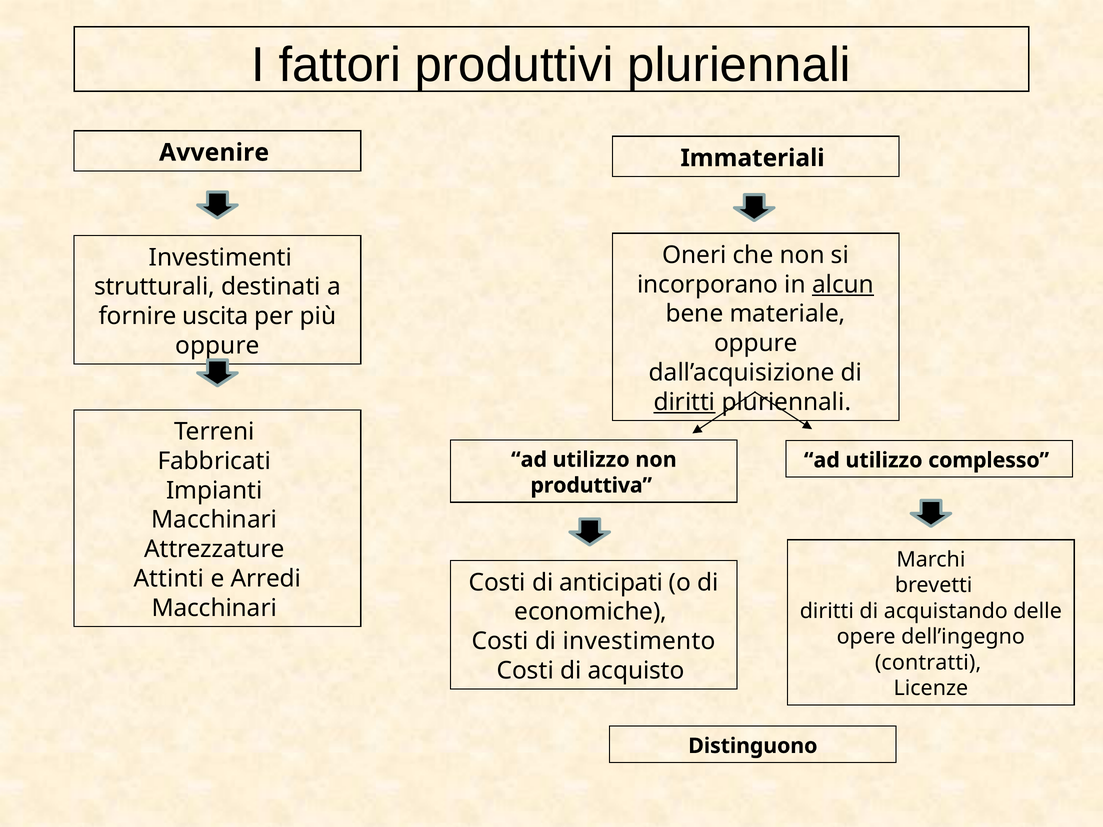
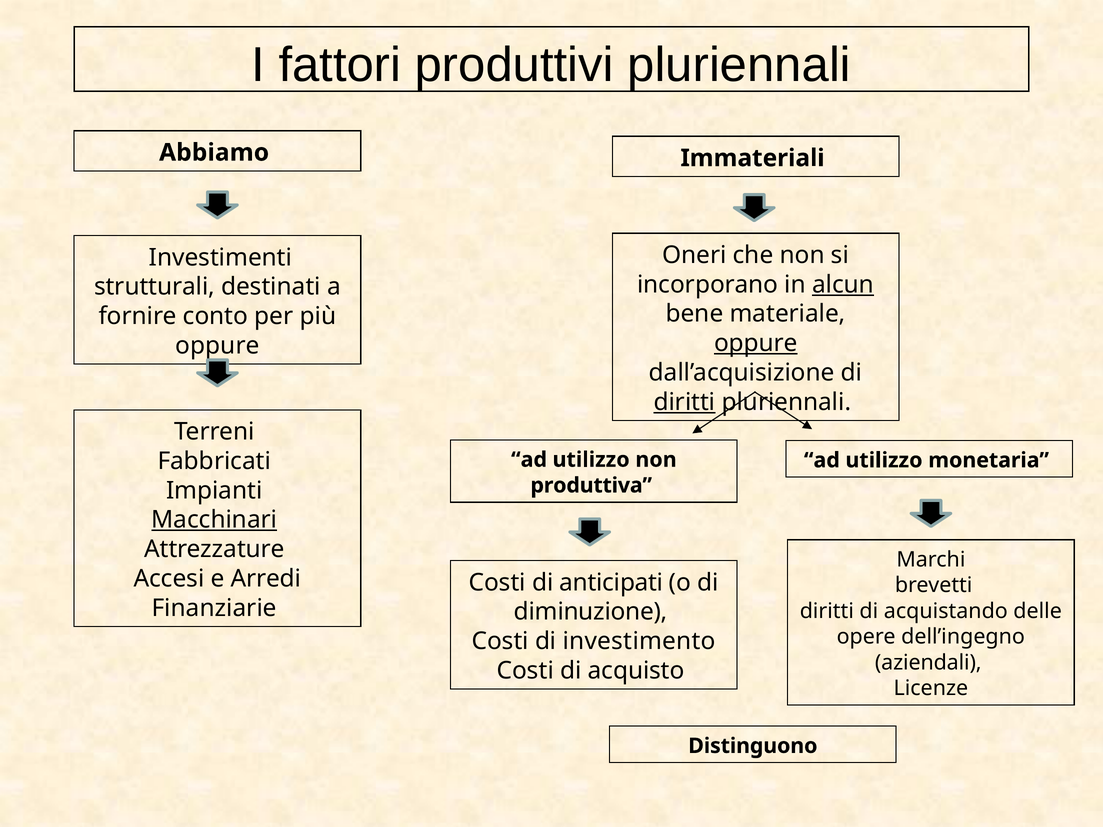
Avvenire: Avvenire -> Abbiamo
uscita: uscita -> conto
oppure at (756, 343) underline: none -> present
complesso: complesso -> monetaria
Macchinari at (214, 520) underline: none -> present
Attinti: Attinti -> Accesi
Macchinari at (214, 608): Macchinari -> Finanziarie
economiche: economiche -> diminuzione
contratti: contratti -> aziendali
